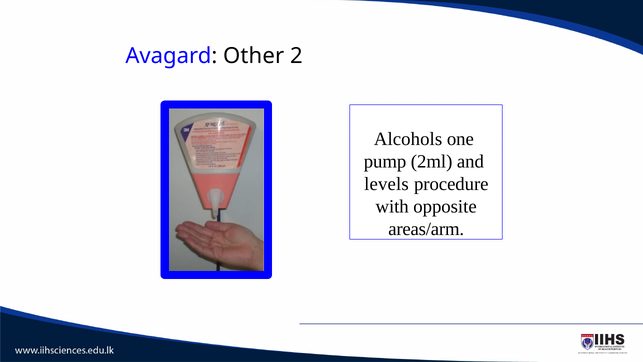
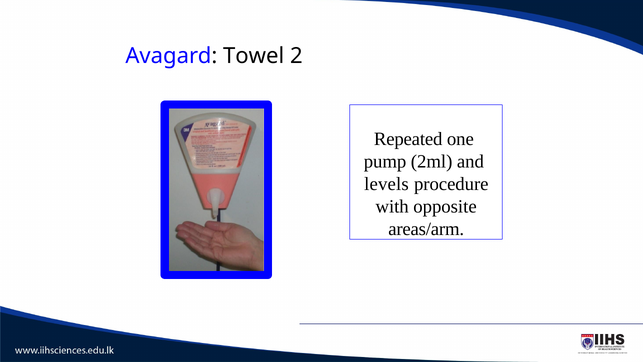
Other: Other -> Towel
Alcohols: Alcohols -> Repeated
